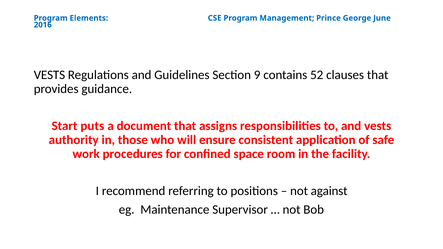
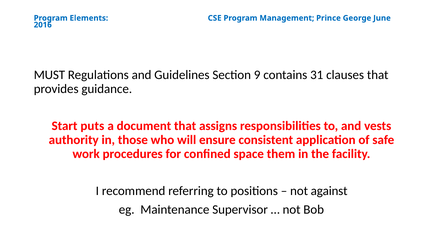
VESTS at (49, 75): VESTS -> MUST
52: 52 -> 31
room: room -> them
